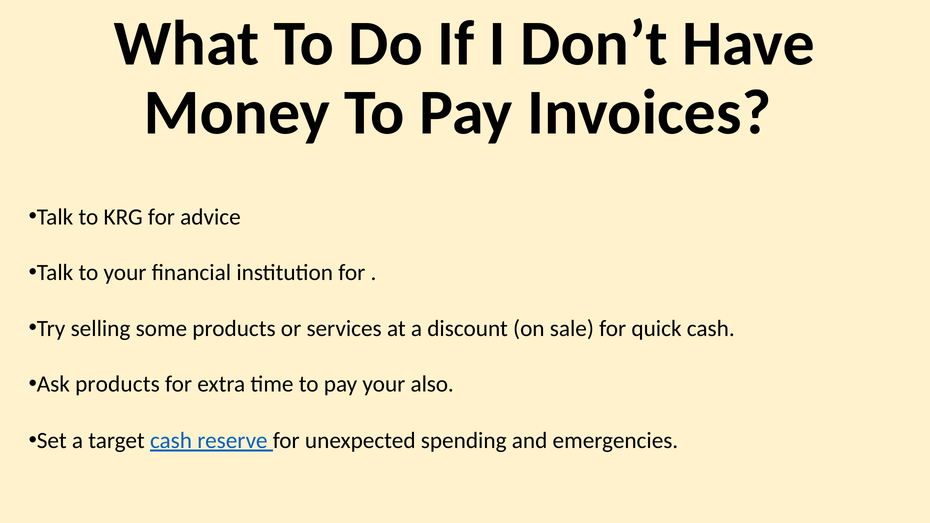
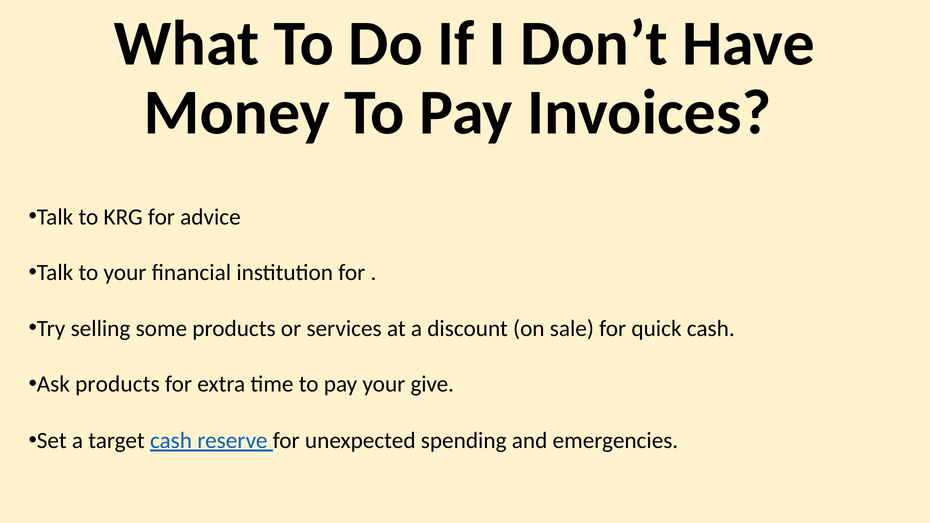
also: also -> give
